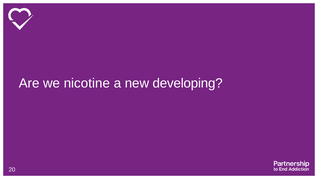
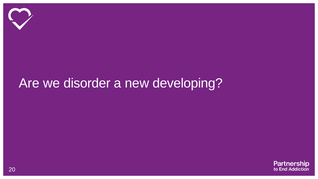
nicotine: nicotine -> disorder
